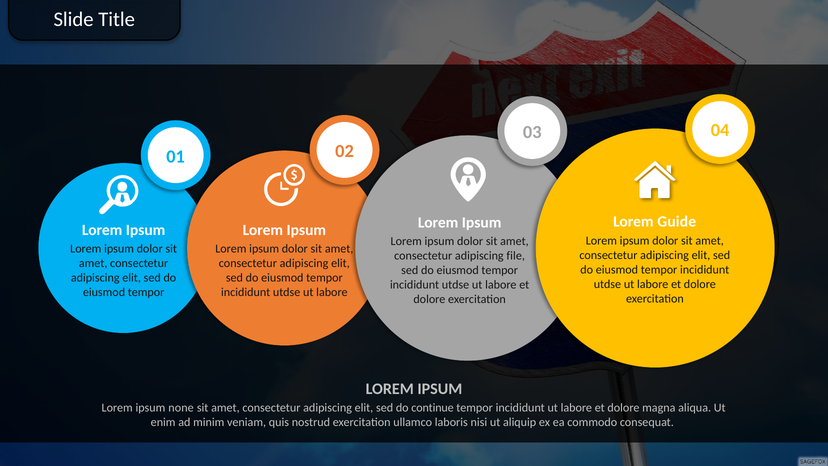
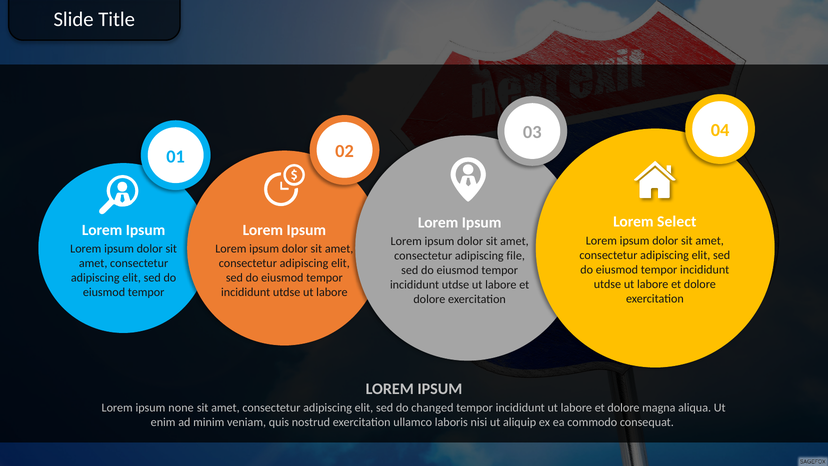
Guide: Guide -> Select
continue: continue -> changed
